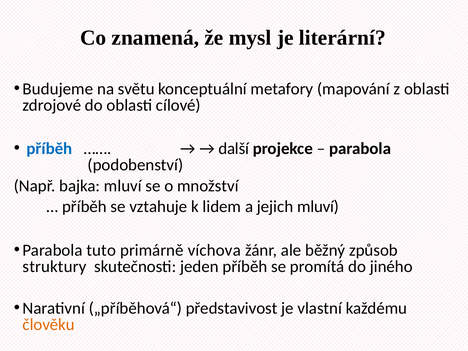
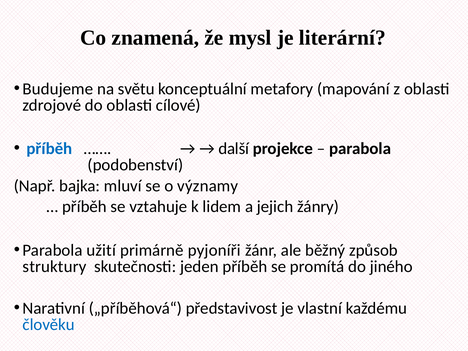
množství: množství -> významy
jejich mluví: mluví -> žánry
tuto: tuto -> užití
víchova: víchova -> pyjoníři
člověku colour: orange -> blue
